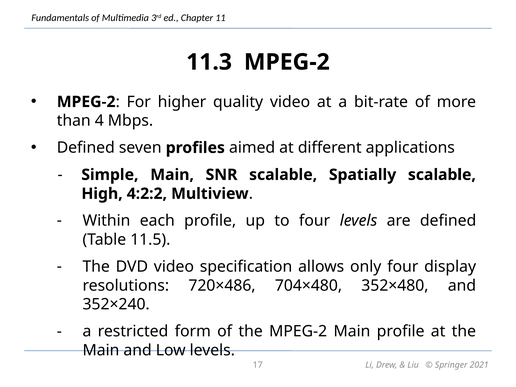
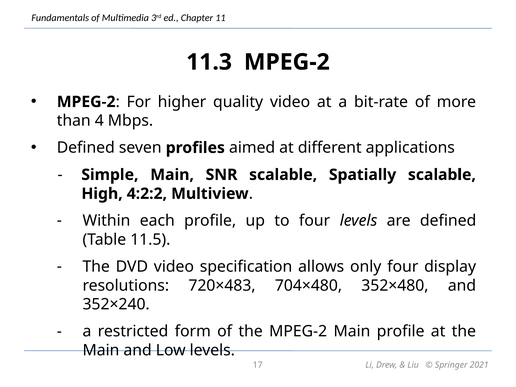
720×486: 720×486 -> 720×483
